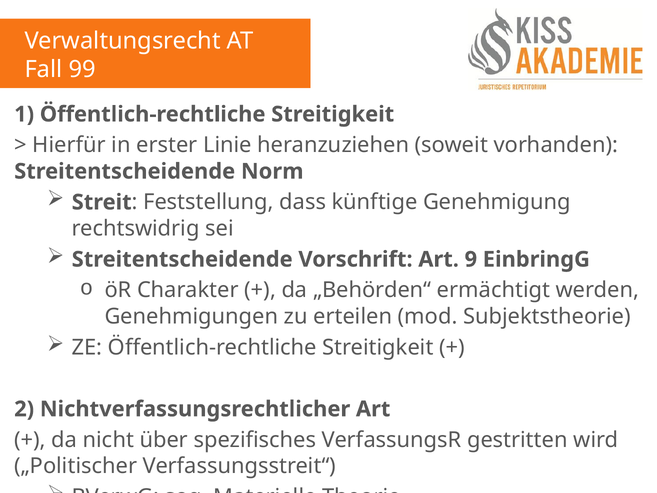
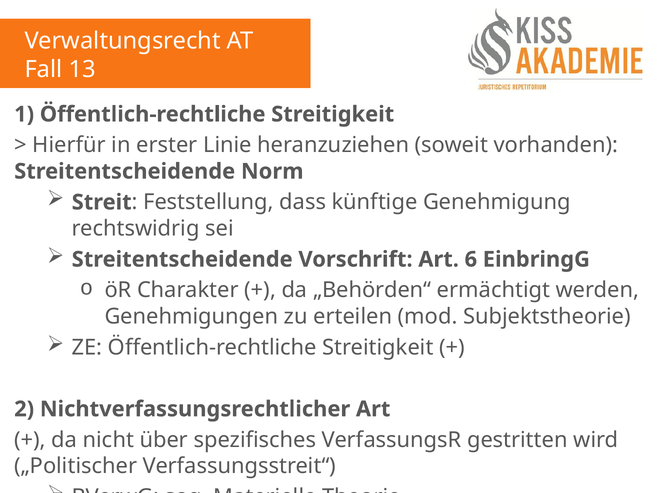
99: 99 -> 13
9: 9 -> 6
